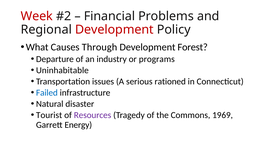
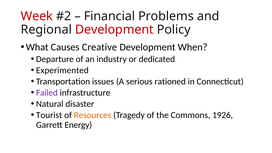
Through: Through -> Creative
Forest: Forest -> When
programs: programs -> dedicated
Uninhabitable: Uninhabitable -> Experimented
Failed colour: blue -> purple
Resources colour: purple -> orange
1969: 1969 -> 1926
